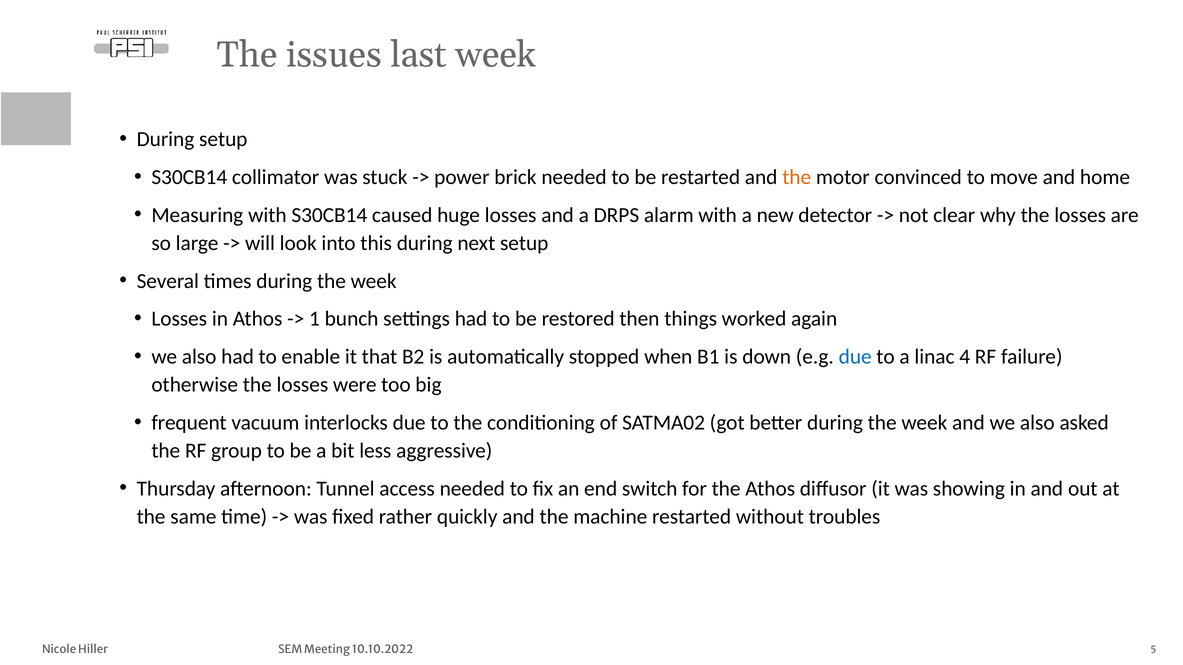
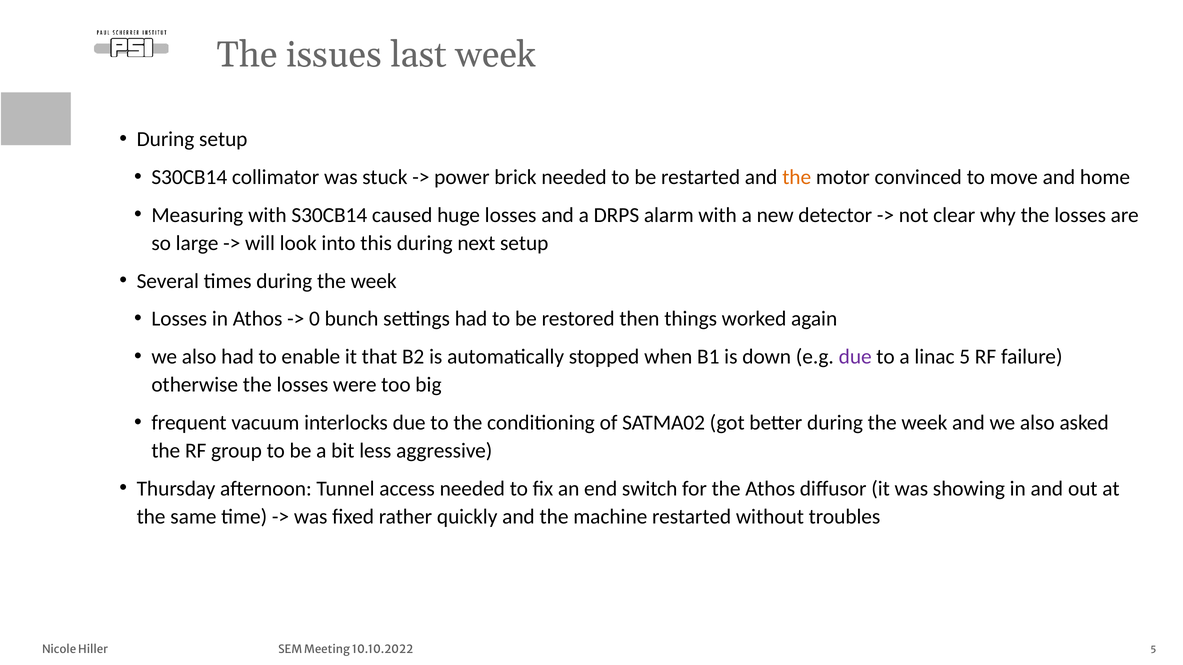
1: 1 -> 0
due at (855, 357) colour: blue -> purple
linac 4: 4 -> 5
